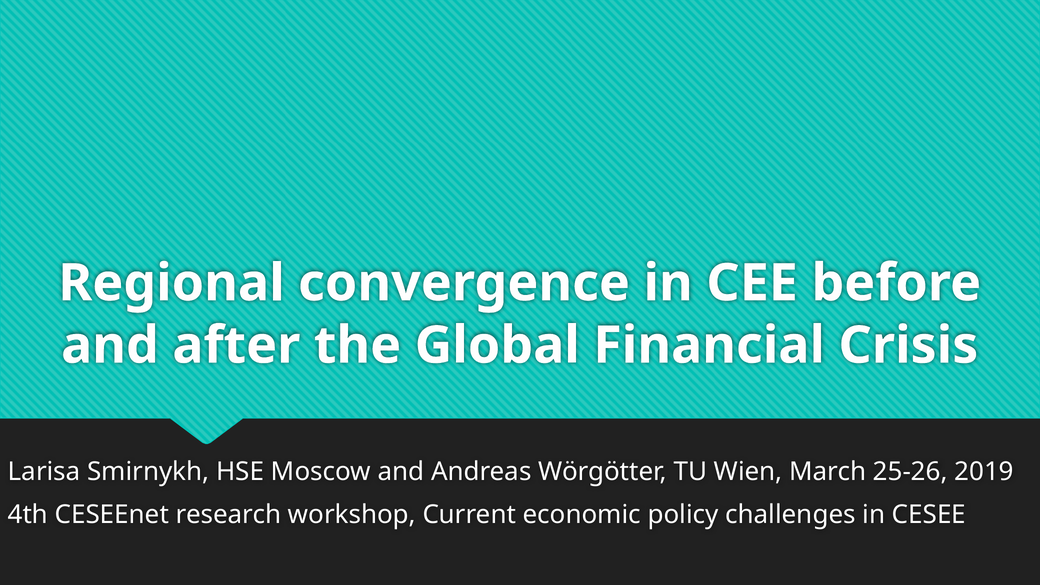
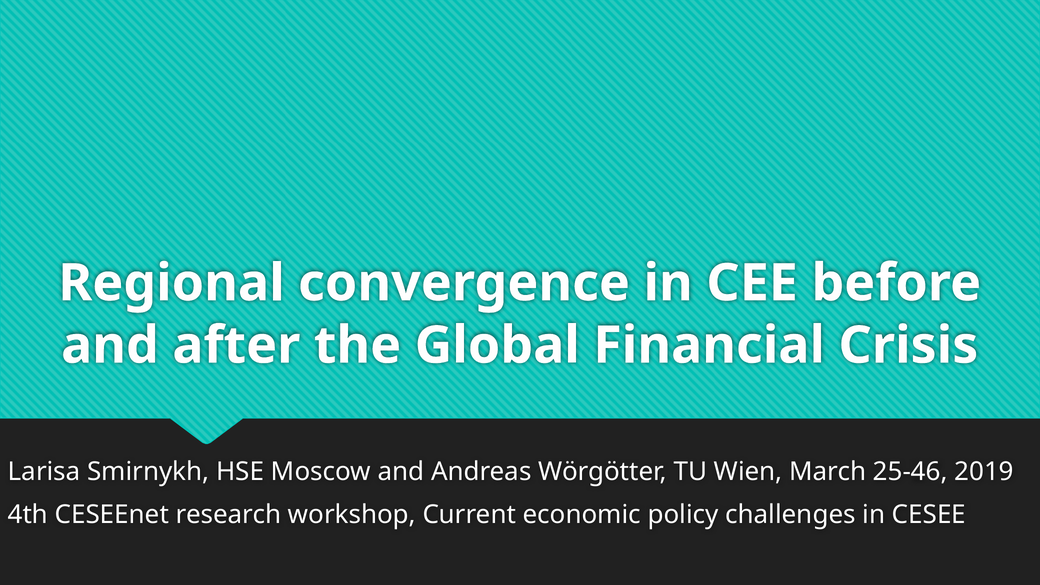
25-26: 25-26 -> 25-46
